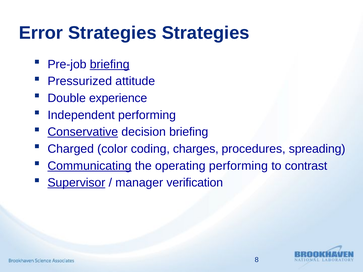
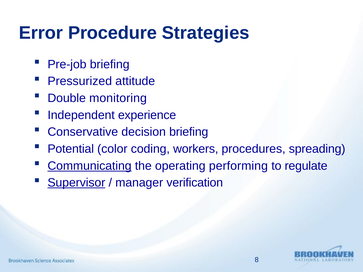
Error Strategies: Strategies -> Procedure
briefing at (110, 64) underline: present -> none
experience: experience -> monitoring
Independent performing: performing -> experience
Conservative underline: present -> none
Charged: Charged -> Potential
charges: charges -> workers
contrast: contrast -> regulate
